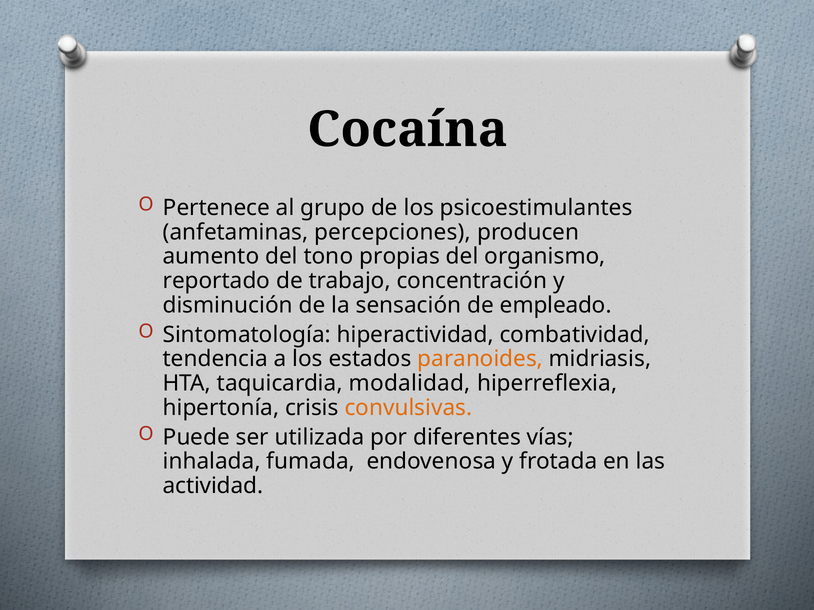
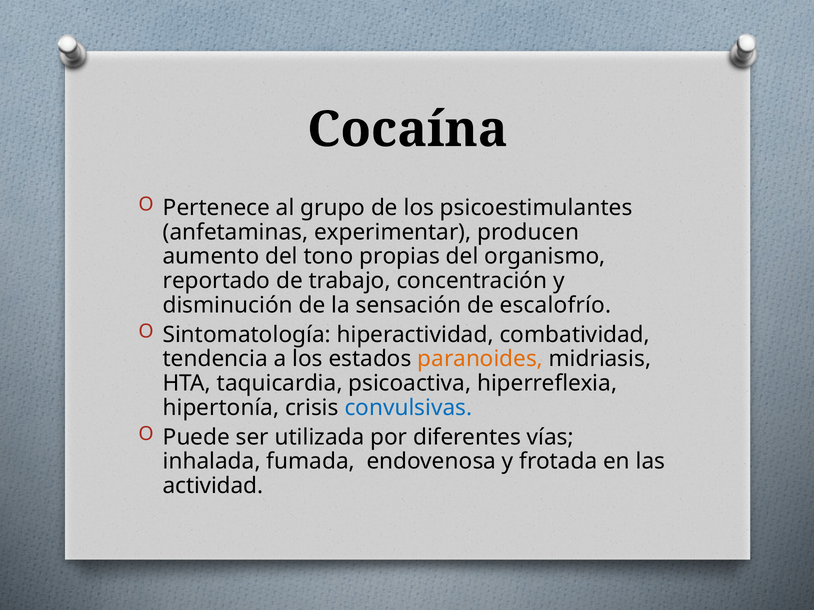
percepciones: percepciones -> experimentar
empleado: empleado -> escalofrío
modalidad: modalidad -> psicoactiva
convulsivas colour: orange -> blue
